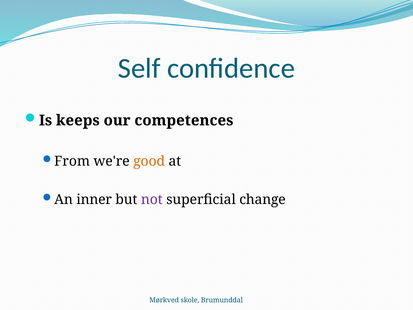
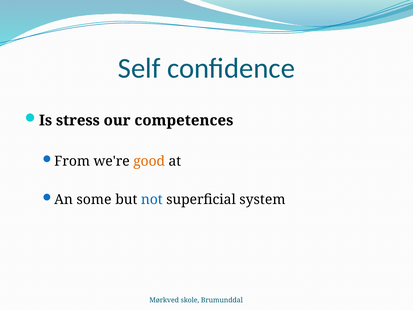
keeps: keeps -> stress
inner: inner -> some
not colour: purple -> blue
change: change -> system
